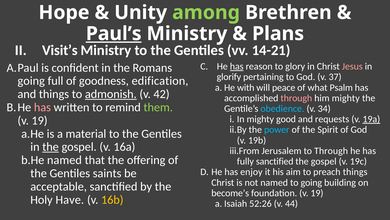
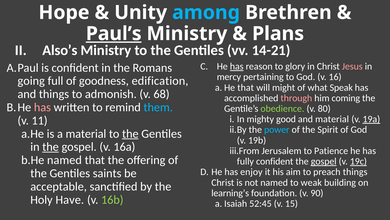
among colour: light green -> light blue
Visit’s: Visit’s -> Also’s
glorify: glorify -> mercy
37: 37 -> 16
with at (246, 87): with -> that
peace: peace -> might
Psalm: Psalm -> Speak
admonish underline: present -> none
42: 42 -> 68
him mighty: mighty -> coming
them colour: light green -> light blue
obedience colour: light blue -> light green
34: 34 -> 80
and requests: requests -> material
19 at (40, 120): 19 -> 11
the at (130, 133) underline: none -> present
to Through: Through -> Patience
fully sanctified: sanctified -> confident
gospel at (324, 161) underline: none -> present
19c underline: none -> present
to going: going -> weak
become’s: become’s -> learning’s
foundation v 19: 19 -> 90
16b colour: yellow -> light green
52:26: 52:26 -> 52:45
44: 44 -> 15
